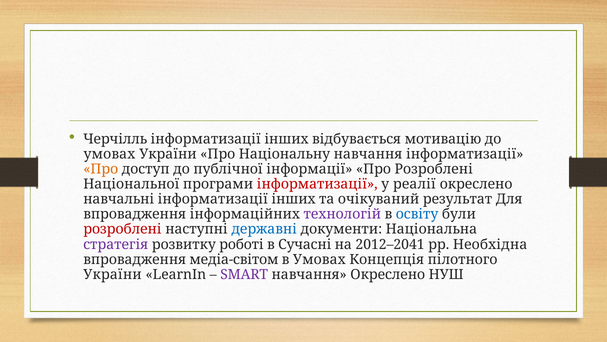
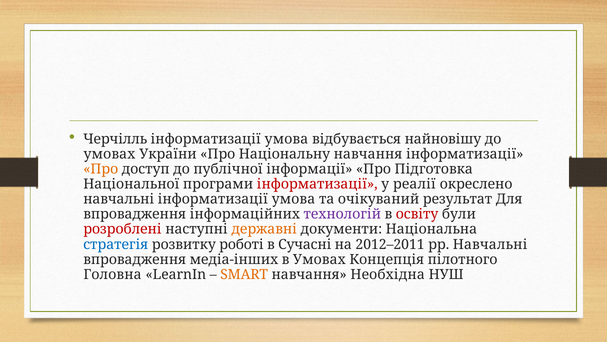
інших at (287, 139): інших -> умова
мотивацію: мотивацію -> найновішу
Про Розроблені: Розроблені -> Підготовка
інших at (294, 199): інших -> умова
освіту colour: blue -> red
державні colour: blue -> orange
стратегія colour: purple -> blue
2012–2041: 2012–2041 -> 2012–2011
рр Необхідна: Необхідна -> Навчальні
медіа-світом: медіа-світом -> медіа-інших
України at (113, 274): України -> Головна
SMART colour: purple -> orange
навчання Окреслено: Окреслено -> Необхідна
